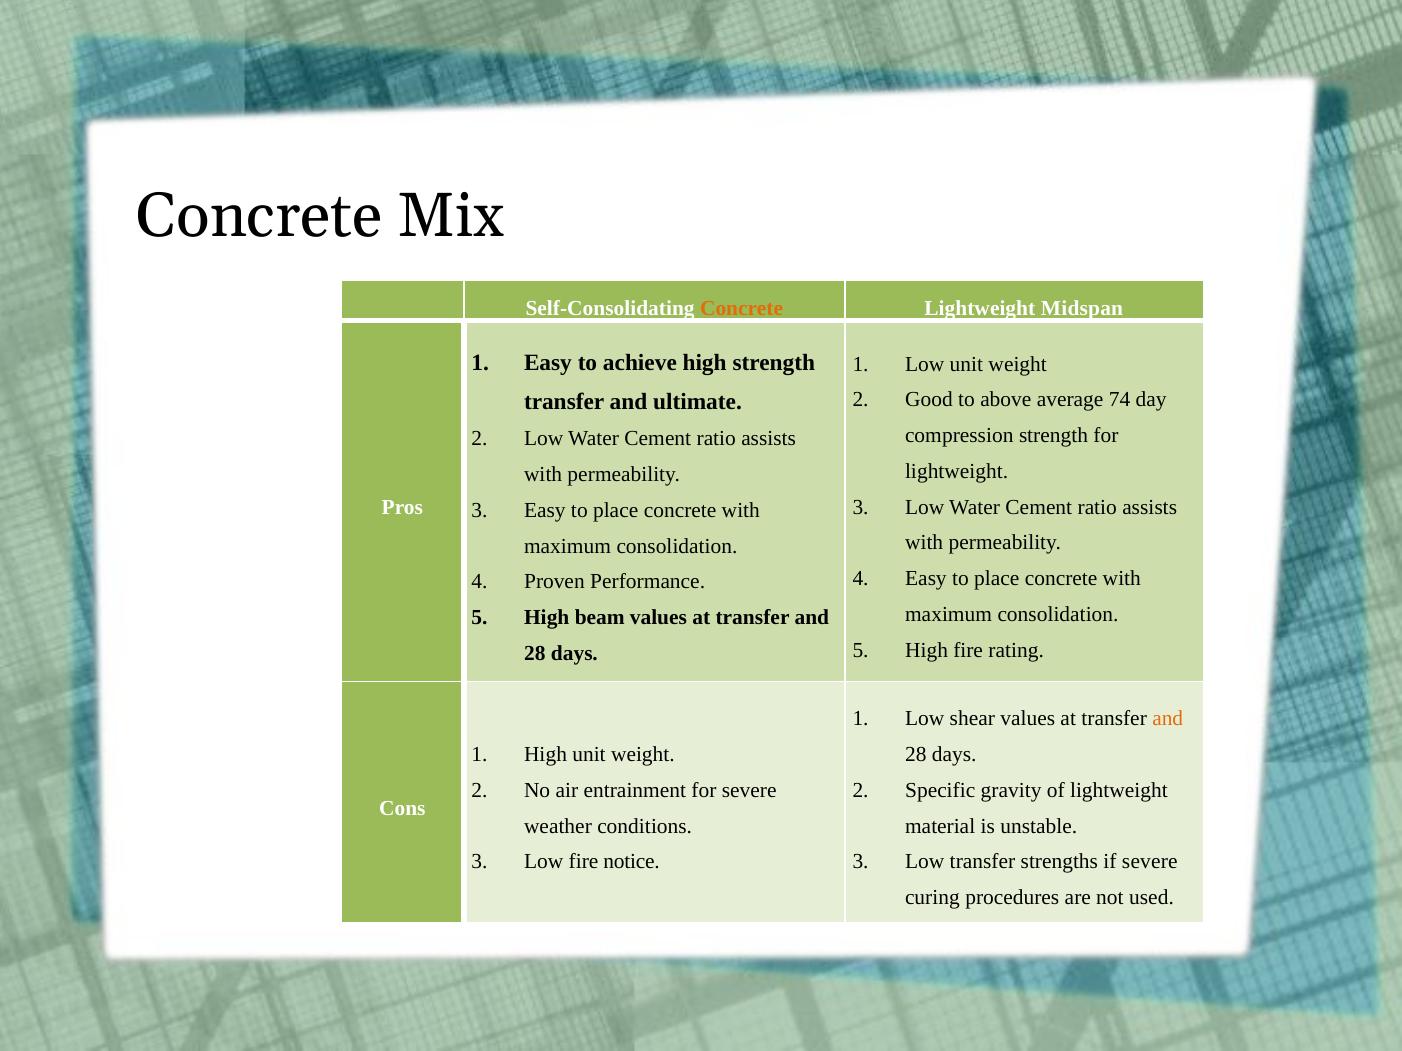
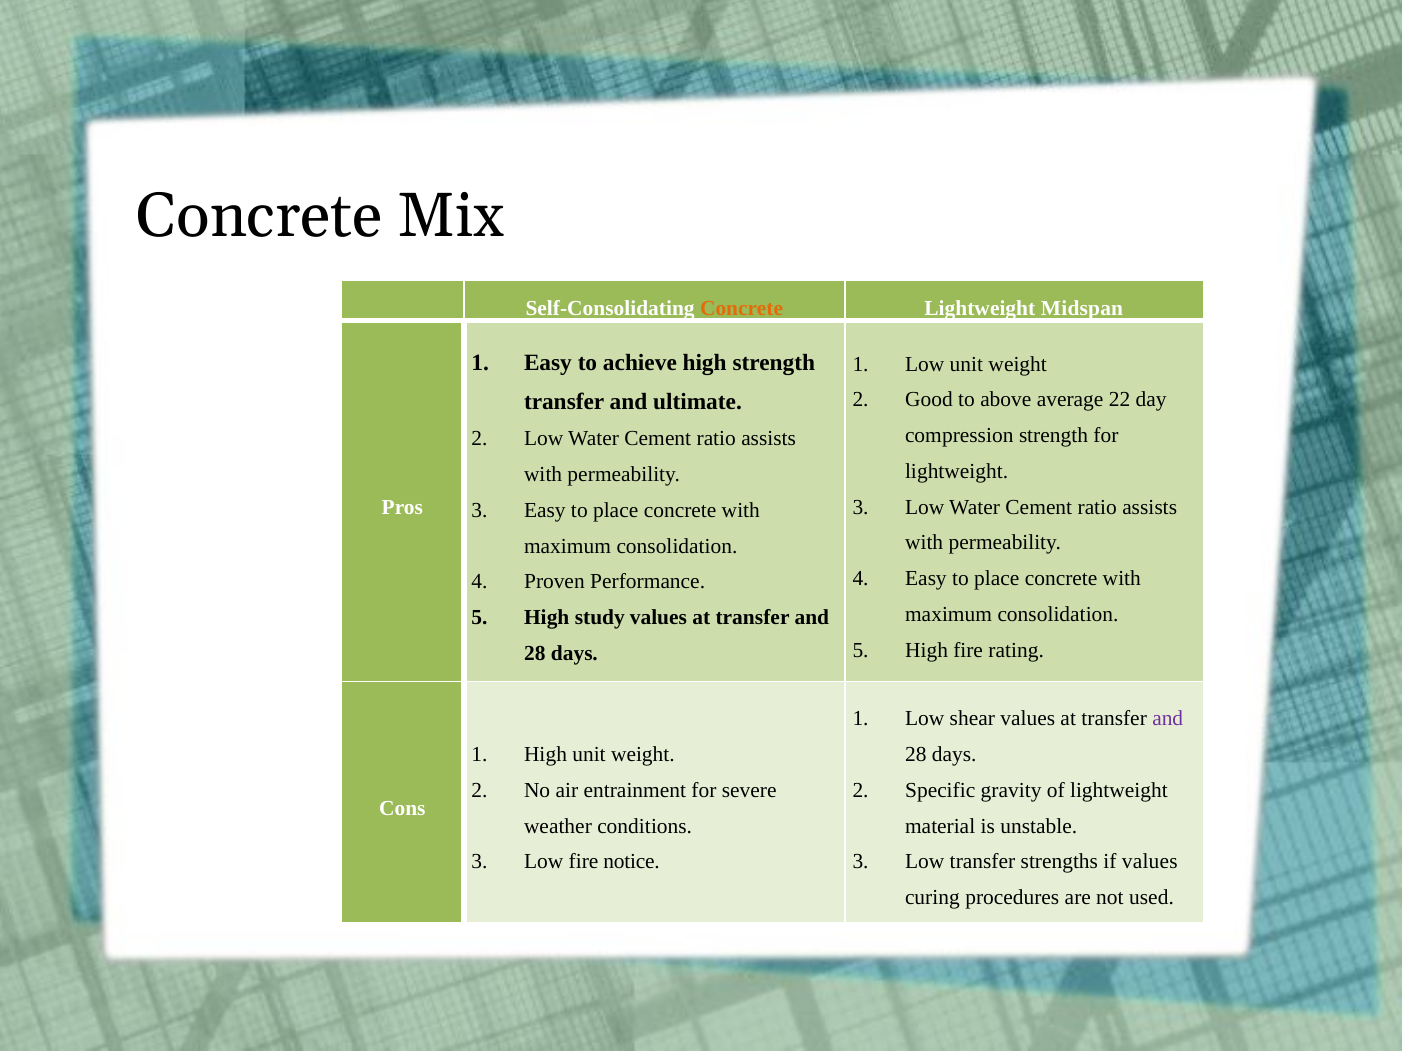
74: 74 -> 22
beam: beam -> study
and at (1168, 719) colour: orange -> purple
if severe: severe -> values
